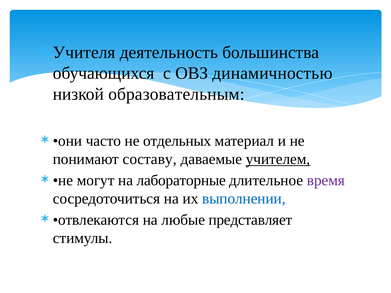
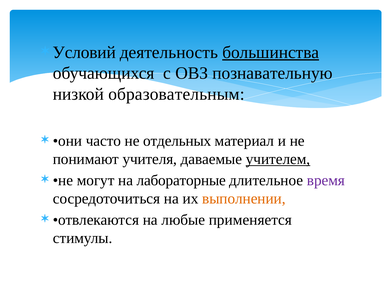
Учителя: Учителя -> Условий
большинства underline: none -> present
динамичностью: динамичностью -> познавательную
составу: составу -> учителя
выполнении colour: blue -> orange
представляет: представляет -> применяется
